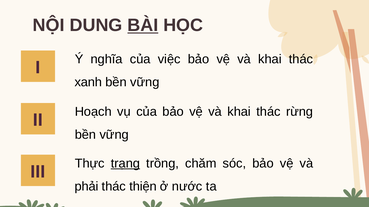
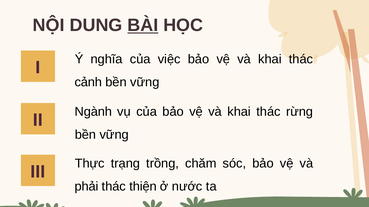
xanh: xanh -> cảnh
Hoạch: Hoạch -> Ngành
trạng underline: present -> none
